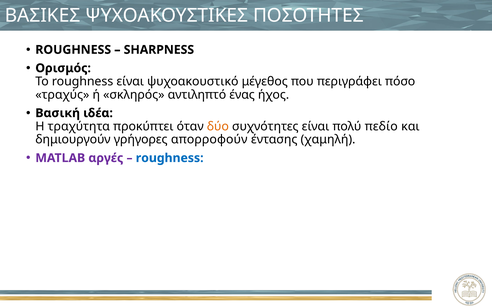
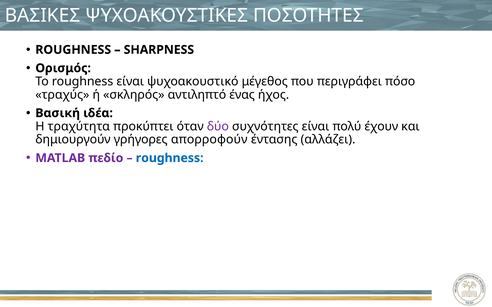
δύο colour: orange -> purple
πεδίο: πεδίο -> έχουν
χαμηλή: χαμηλή -> αλλάζει
αργές: αργές -> πεδίο
